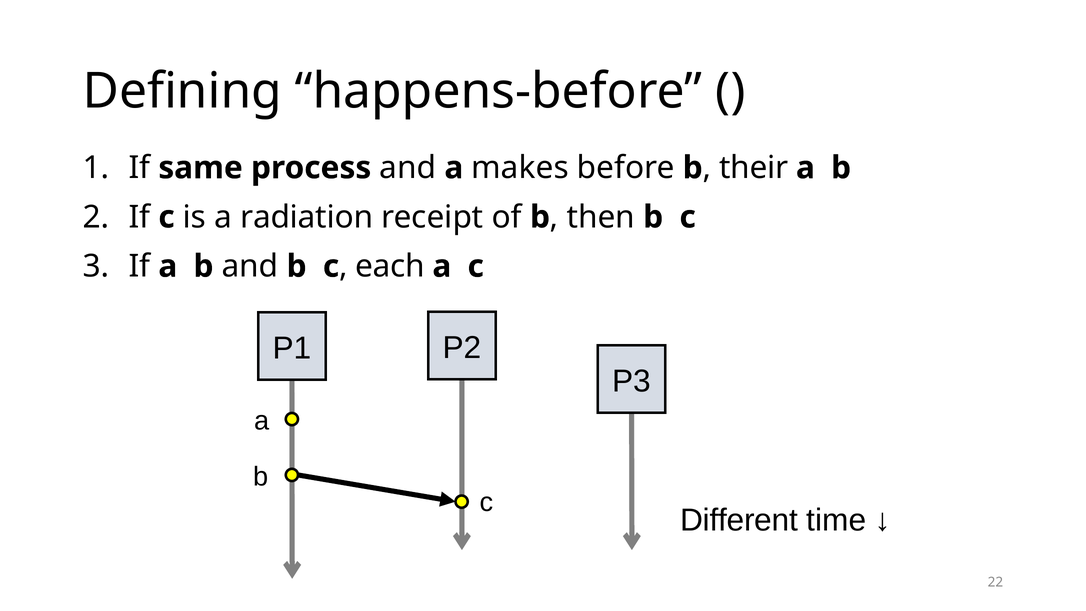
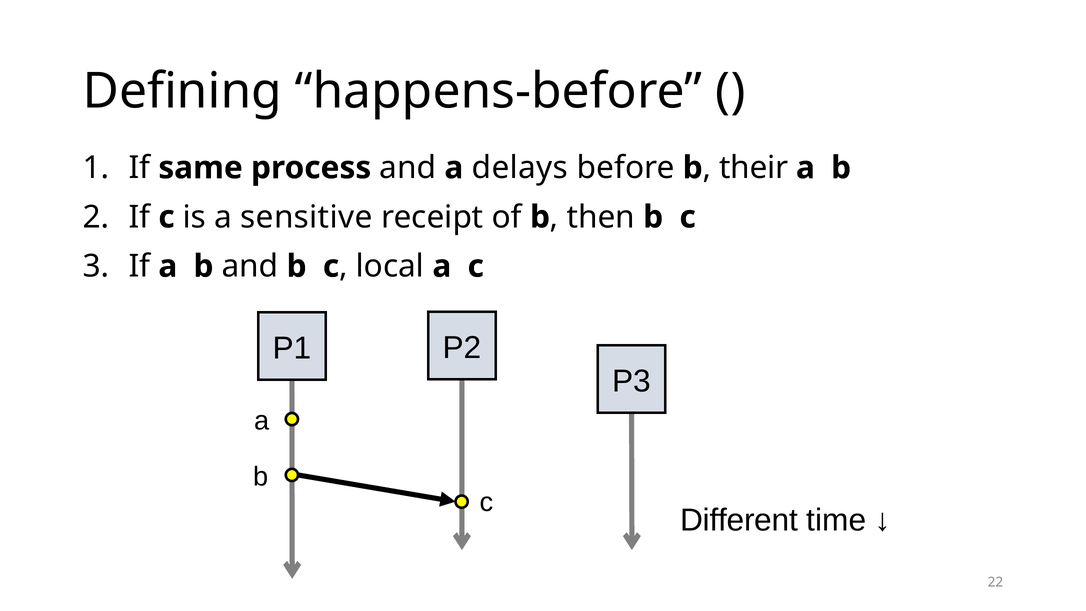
makes: makes -> delays
radiation: radiation -> sensitive
each: each -> local
